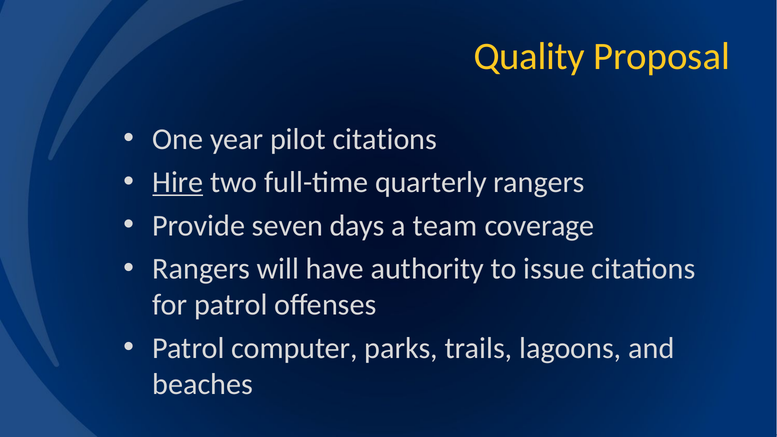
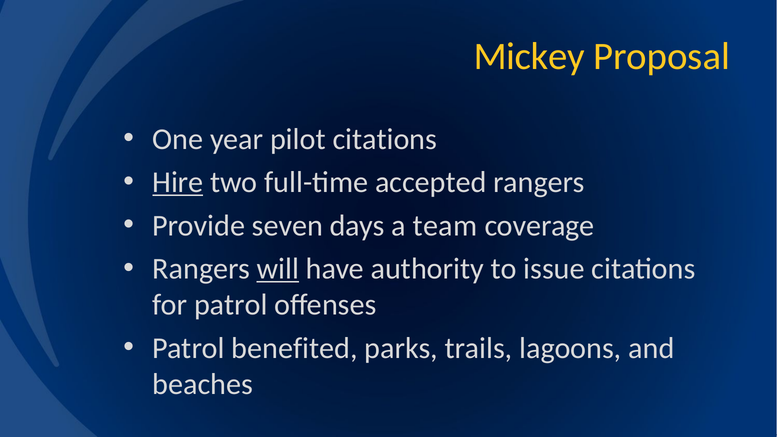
Quality: Quality -> Mickey
quarterly: quarterly -> accepted
will underline: none -> present
computer: computer -> benefited
